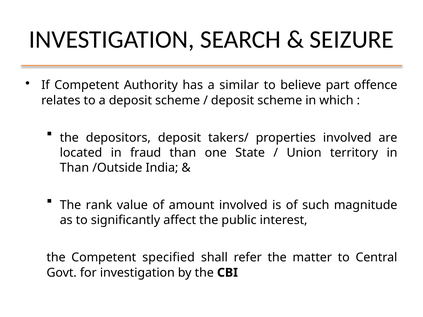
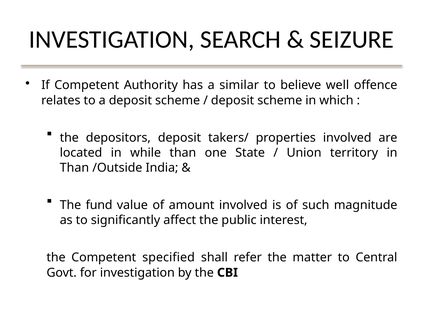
part: part -> well
fraud: fraud -> while
rank: rank -> fund
